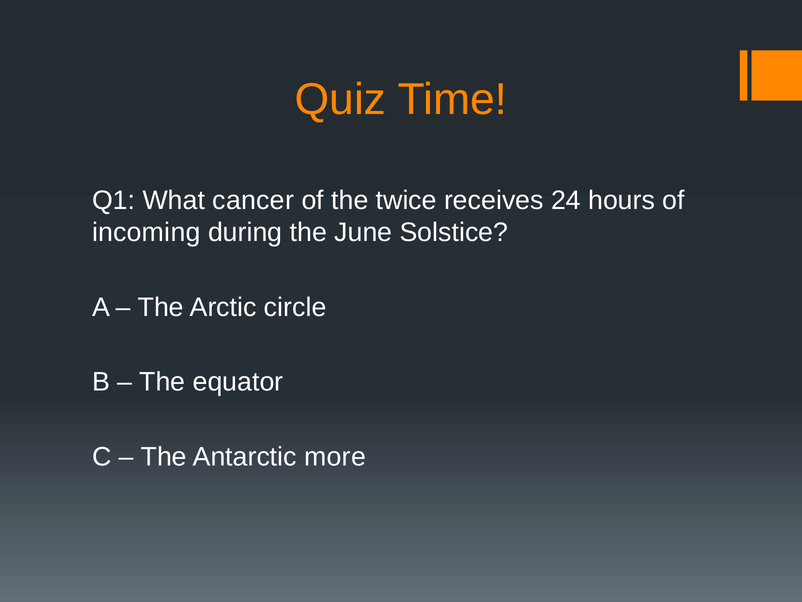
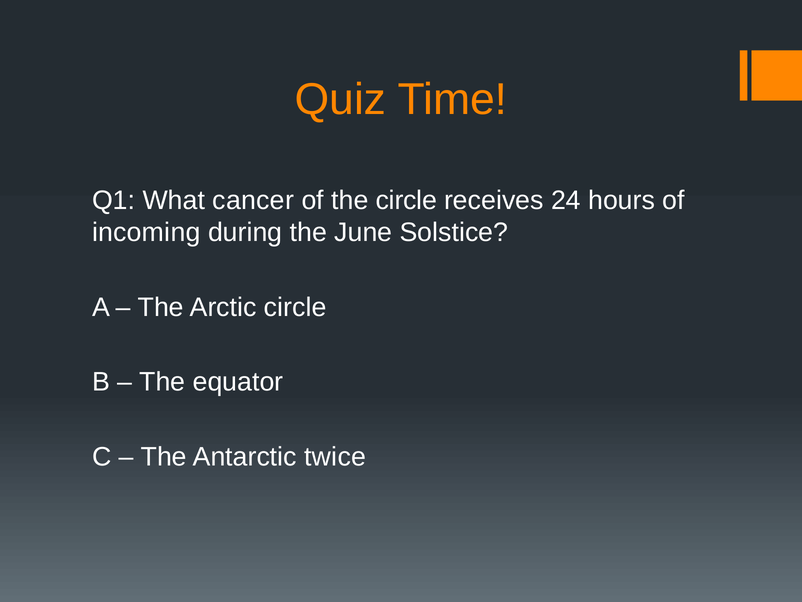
the twice: twice -> circle
more: more -> twice
